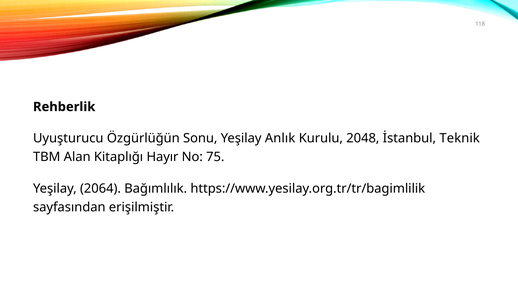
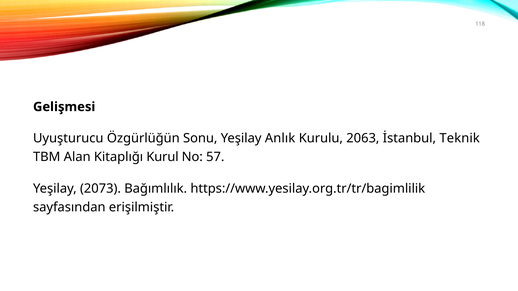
Rehberlik: Rehberlik -> Gelişmesi
2048: 2048 -> 2063
Hayır: Hayır -> Kurul
75: 75 -> 57
2064: 2064 -> 2073
